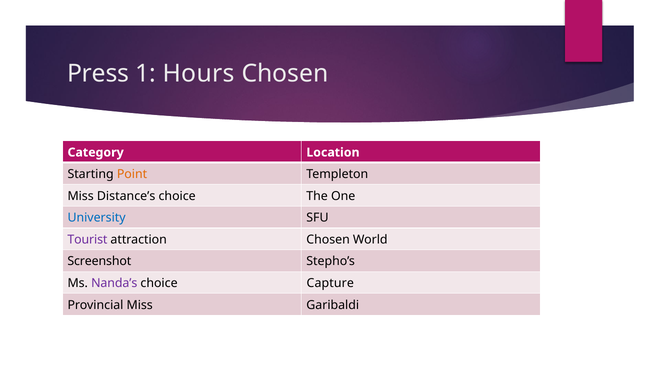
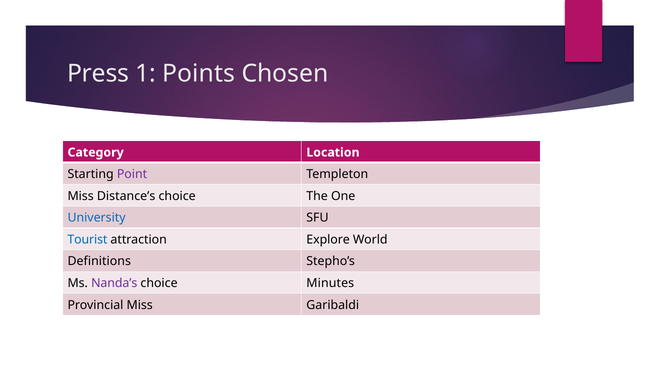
Hours: Hours -> Points
Point colour: orange -> purple
Tourist colour: purple -> blue
attraction Chosen: Chosen -> Explore
Screenshot: Screenshot -> Definitions
Capture: Capture -> Minutes
